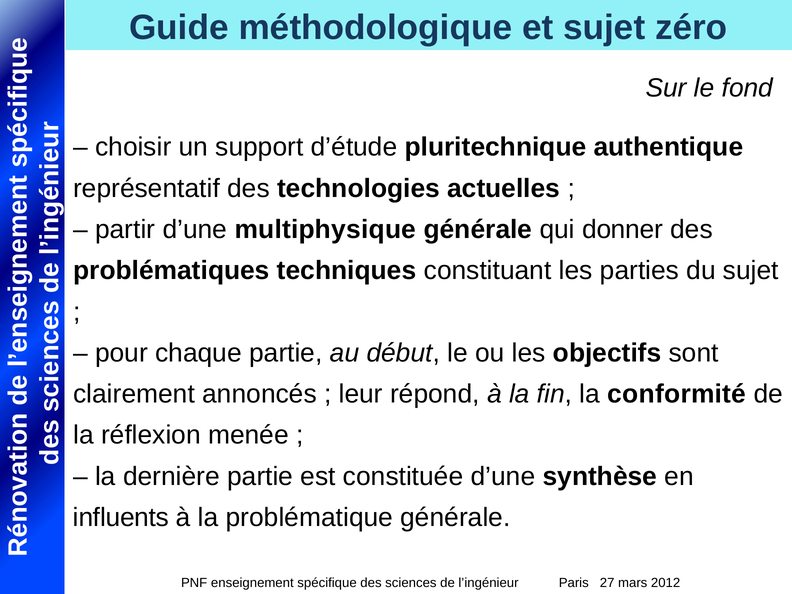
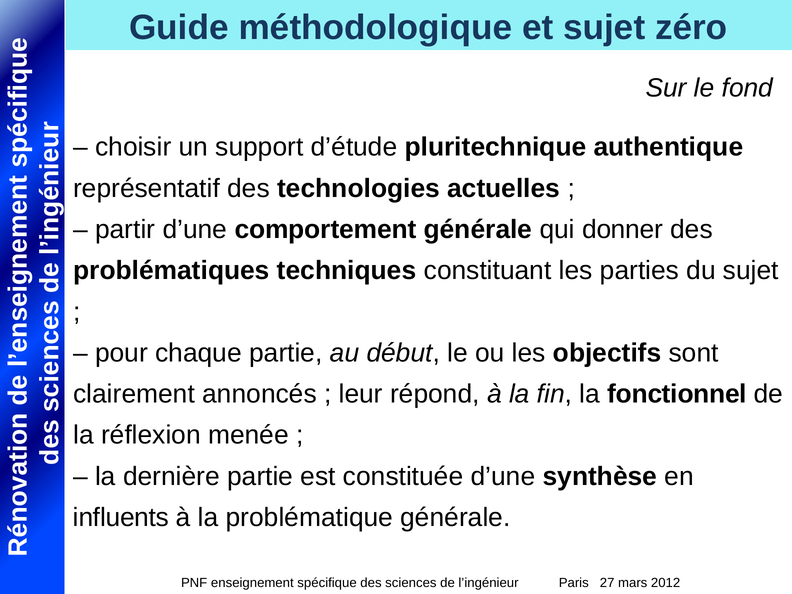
multiphysique: multiphysique -> comportement
conformité: conformité -> fonctionnel
